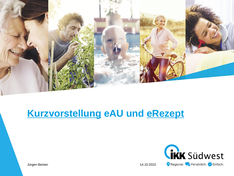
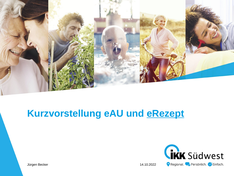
Kurzvorstellung underline: present -> none
